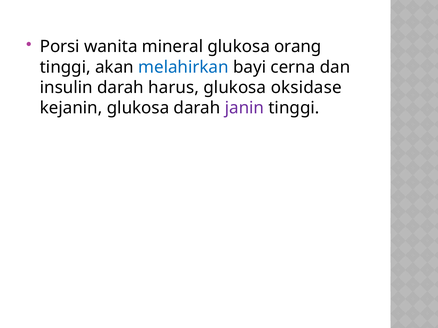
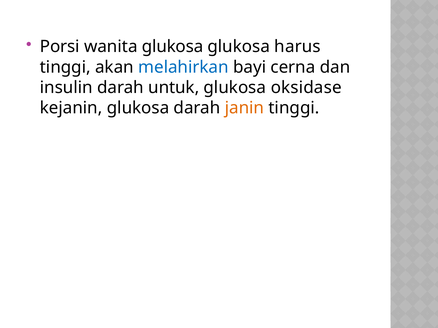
wanita mineral: mineral -> glukosa
orang: orang -> harus
harus: harus -> untuk
janin colour: purple -> orange
